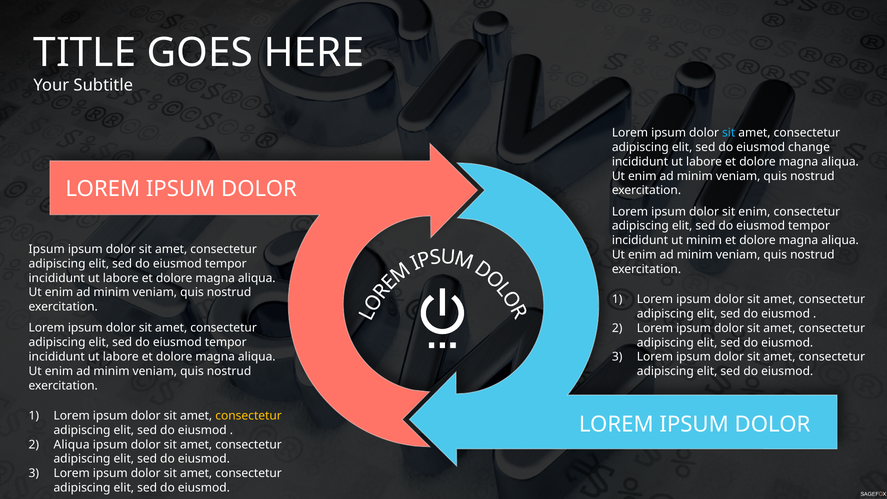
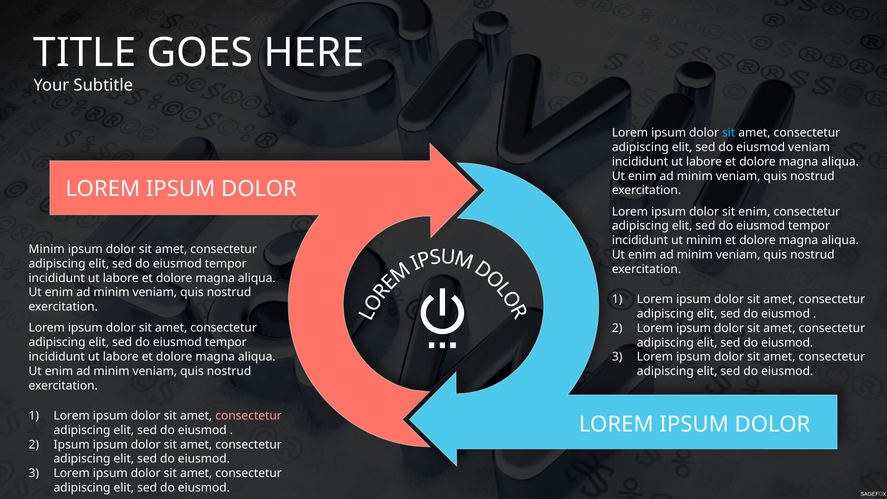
eiusmod change: change -> veniam
Ipsum at (47, 249): Ipsum -> Minim
consectetur at (249, 416) colour: yellow -> pink
Aliqua at (72, 445): Aliqua -> Ipsum
